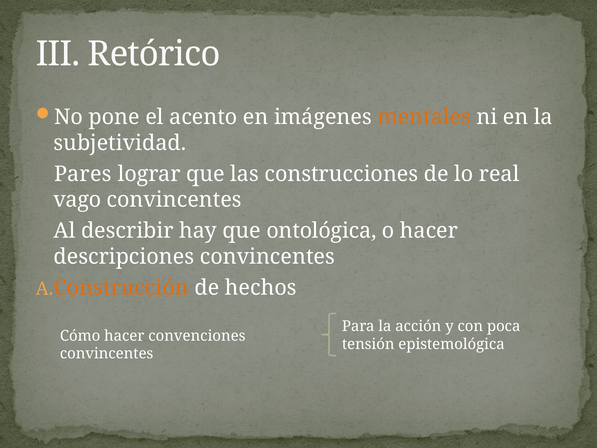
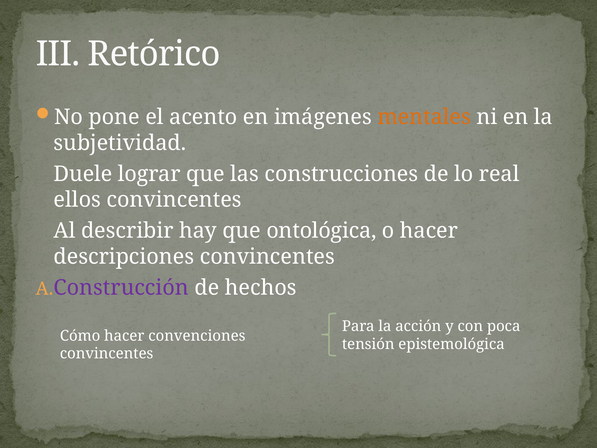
Pares: Pares -> Duele
vago: vago -> ellos
Construcción colour: orange -> purple
